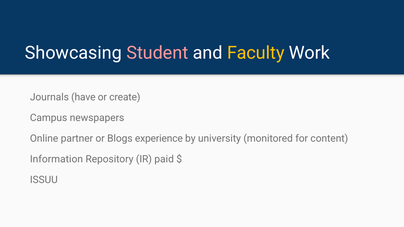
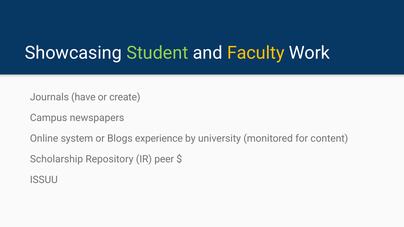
Student colour: pink -> light green
partner: partner -> system
Information: Information -> Scholarship
paid: paid -> peer
